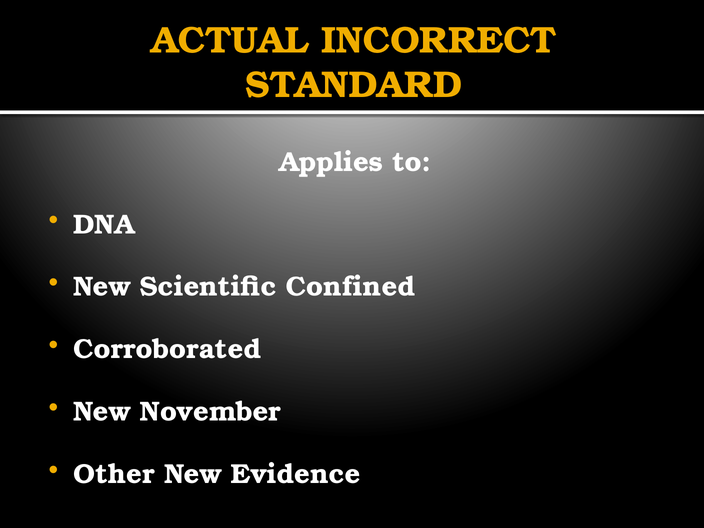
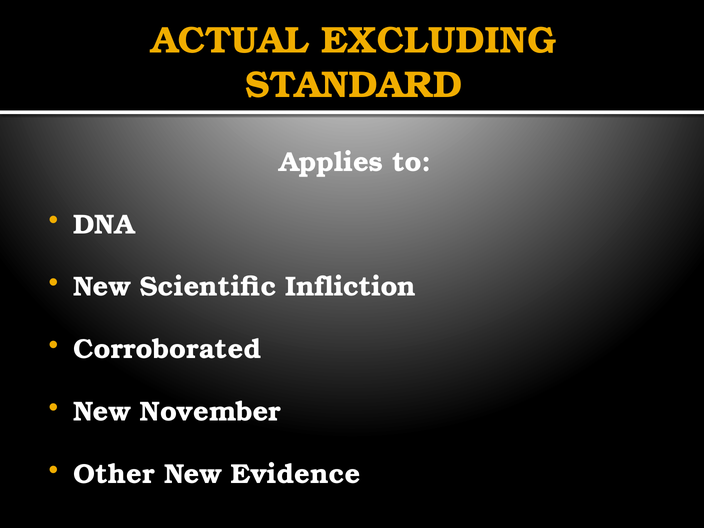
INCORRECT: INCORRECT -> EXCLUDING
Confined: Confined -> Infliction
